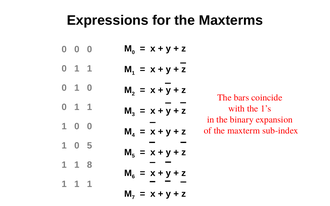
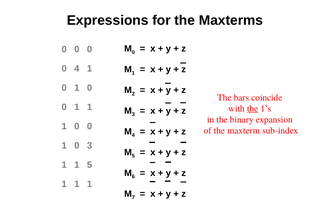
1 at (77, 69): 1 -> 4
the at (253, 109) underline: none -> present
0 5: 5 -> 3
1 8: 8 -> 5
